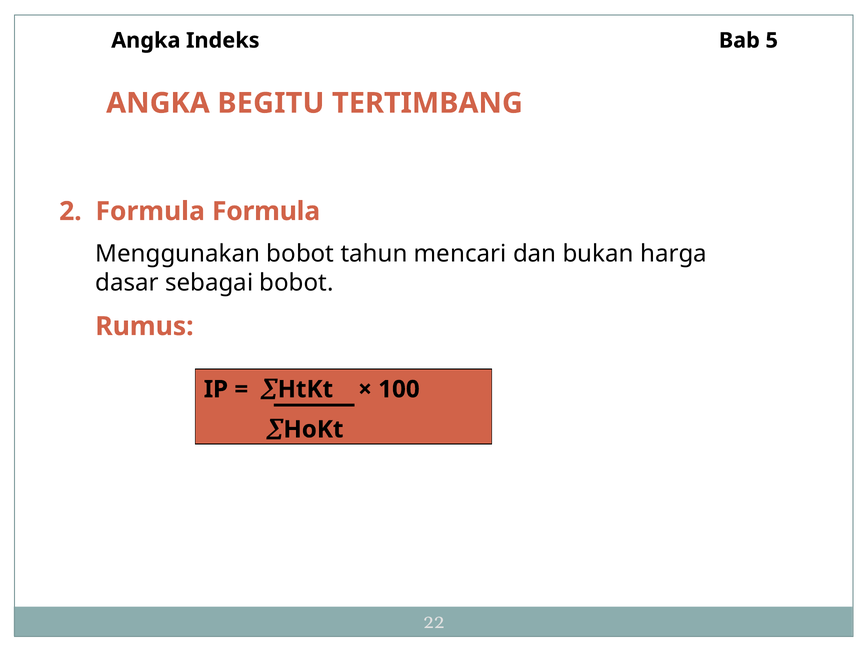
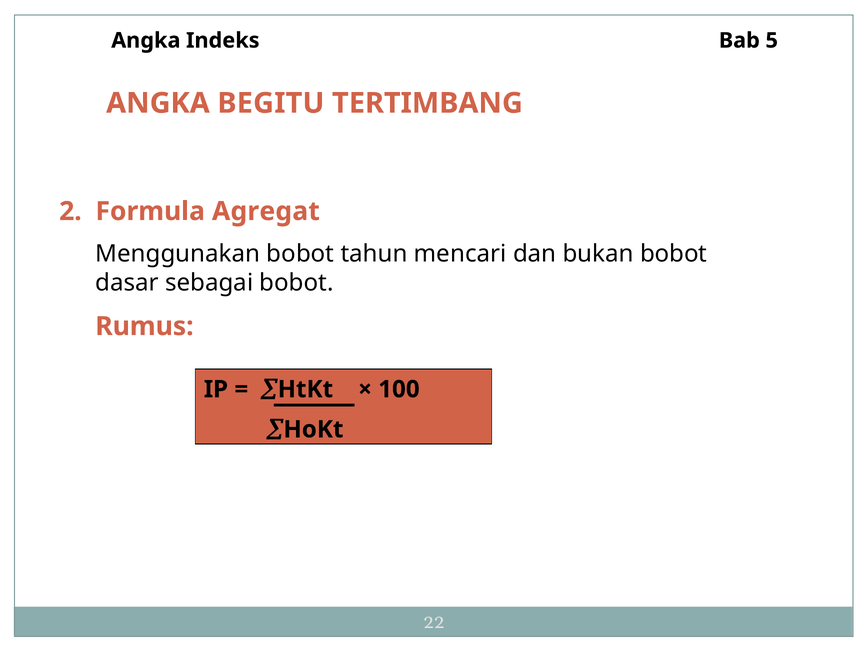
Formula Formula: Formula -> Agregat
bukan harga: harga -> bobot
